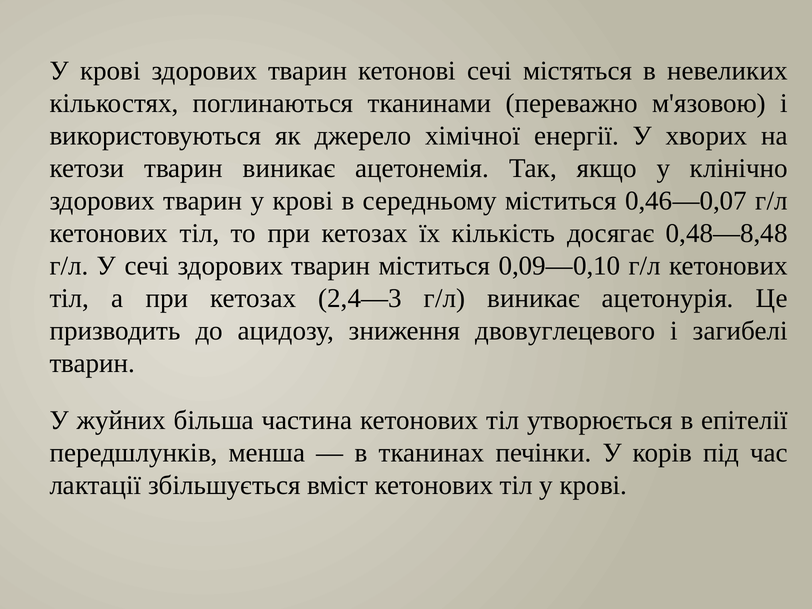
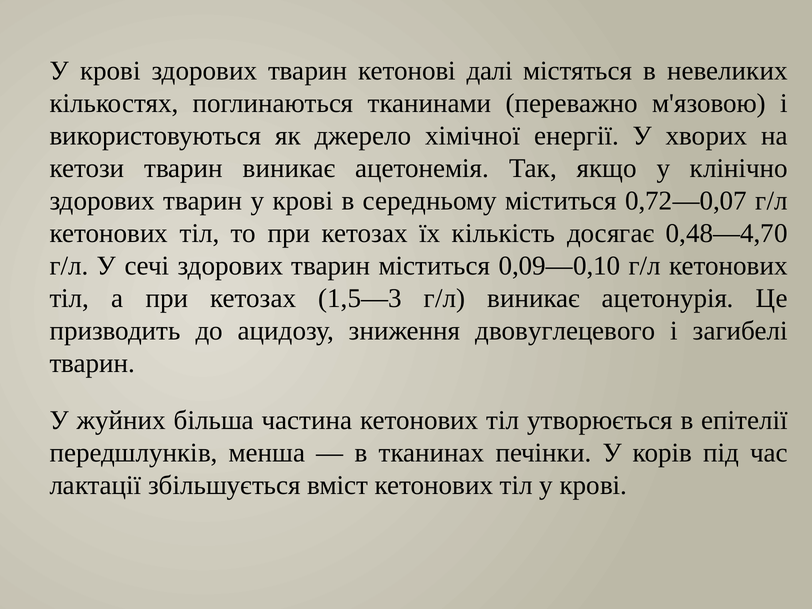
кетонові сечі: сечі -> далі
0,46—0,07: 0,46—0,07 -> 0,72—0,07
0,48—8,48: 0,48—8,48 -> 0,48—4,70
2,4—3: 2,4—3 -> 1,5—3
